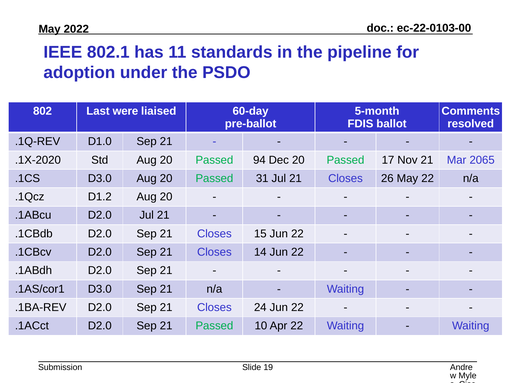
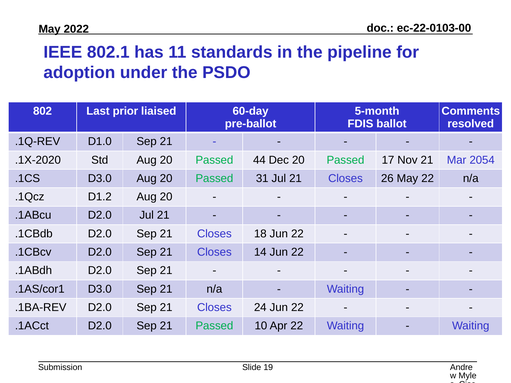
were: were -> prior
94: 94 -> 44
2065: 2065 -> 2054
15: 15 -> 18
